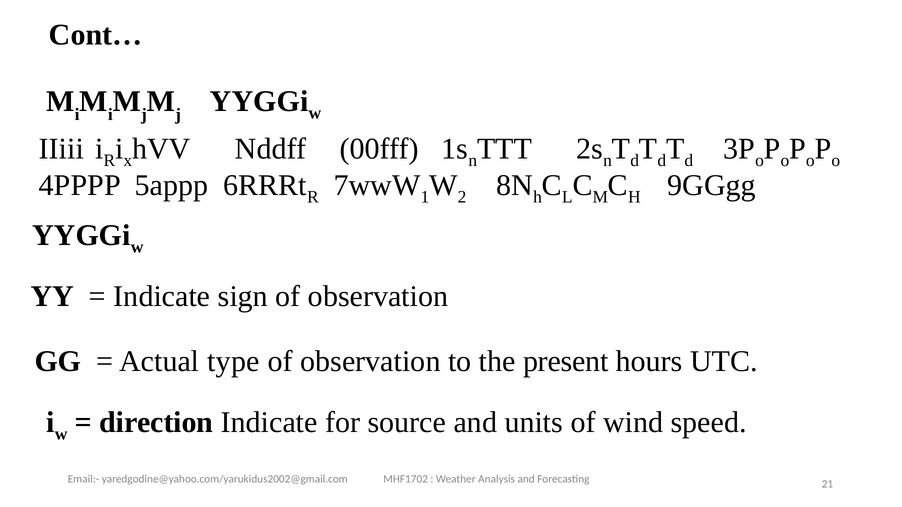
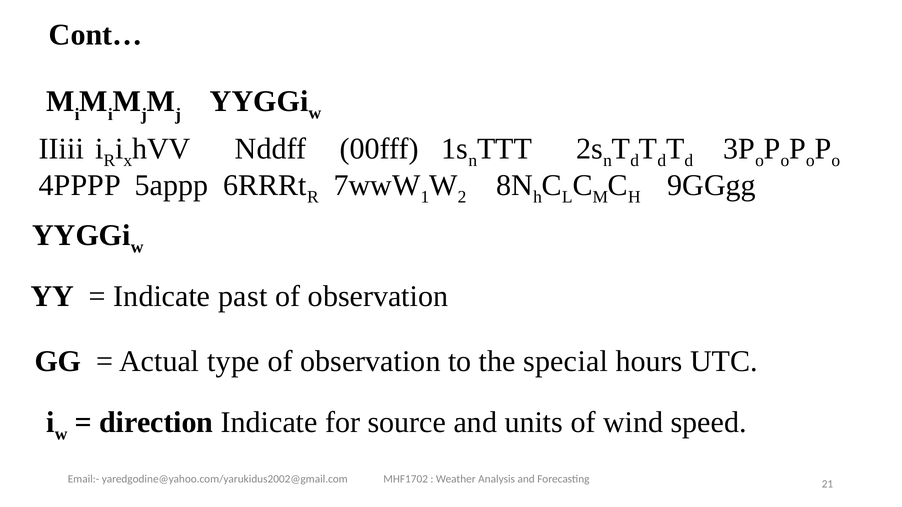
sign: sign -> past
present: present -> special
